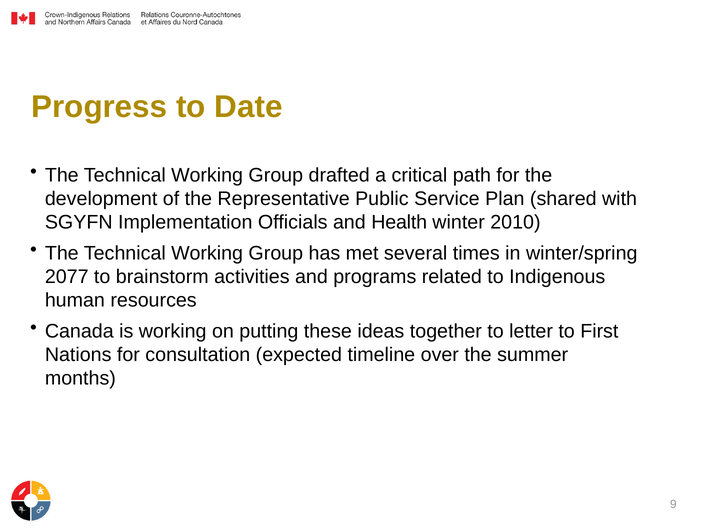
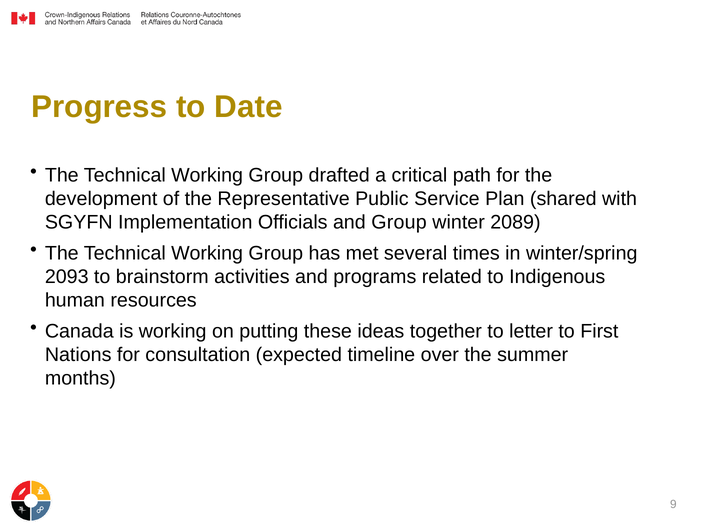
and Health: Health -> Group
2010: 2010 -> 2089
2077: 2077 -> 2093
